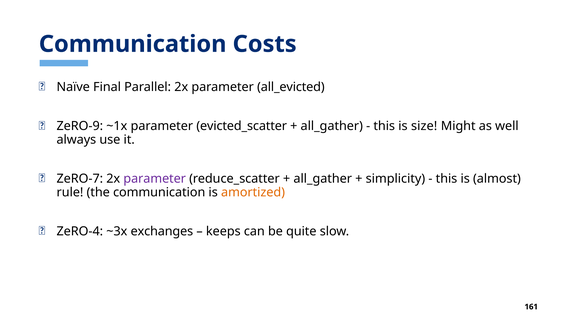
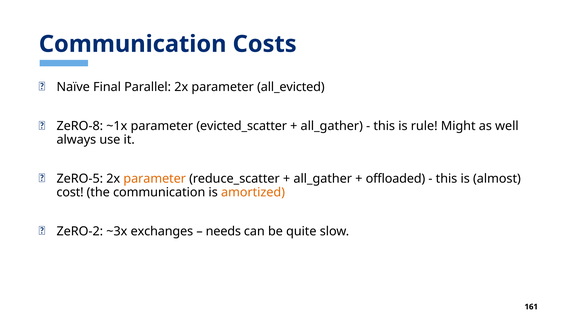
ZeRO-9: ZeRO-9 -> ZeRO-8
size: size -> rule
ZeRO-7: ZeRO-7 -> ZeRO-5
parameter at (155, 179) colour: purple -> orange
simplicity: simplicity -> offloaded
rule: rule -> cost
ZeRO-4: ZeRO-4 -> ZeRO-2
keeps: keeps -> needs
